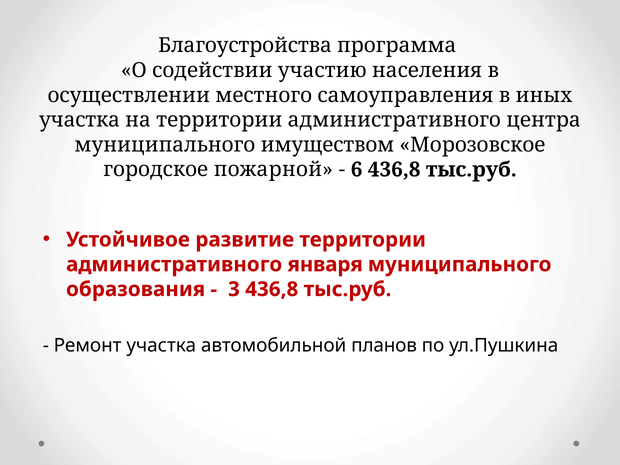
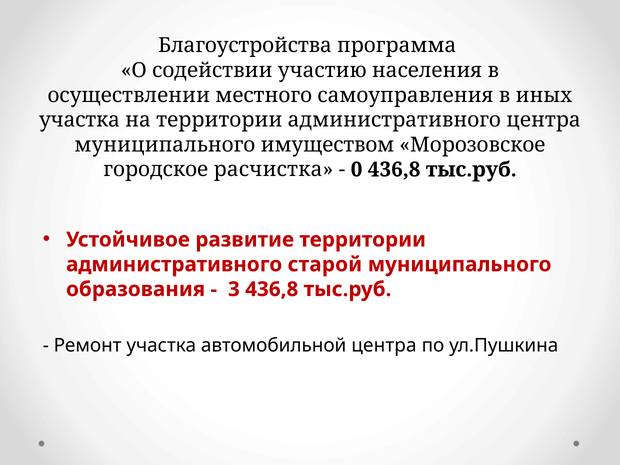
пожарной: пожарной -> расчистка
6: 6 -> 0
января: января -> старой
автомобильной планов: планов -> центра
